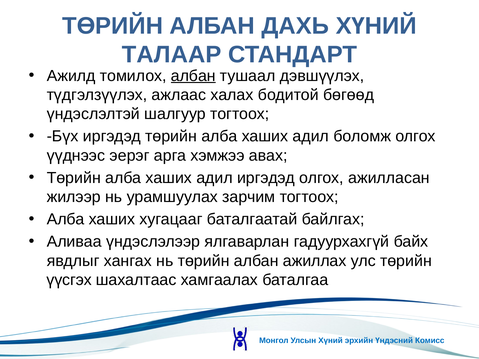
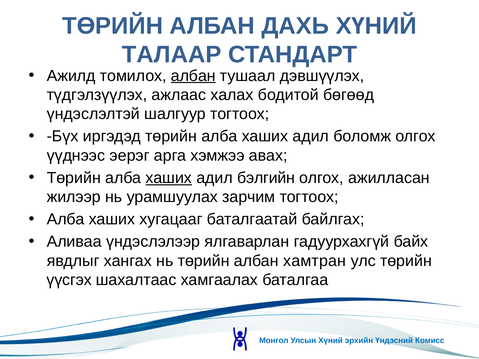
хаших at (169, 178) underline: none -> present
адил иргэдэд: иргэдэд -> бэлгийн
ажиллах: ажиллах -> хамтран
